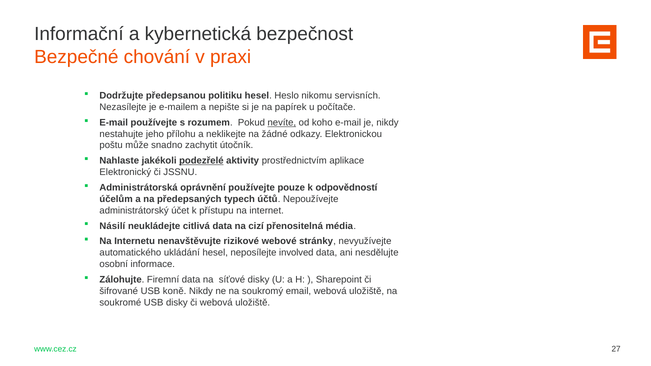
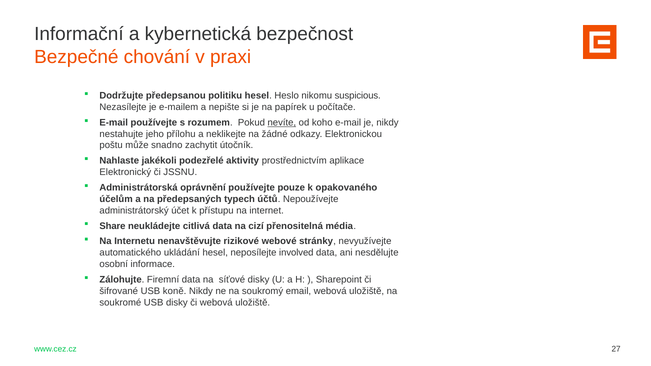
servisních: servisních -> suspicious
podezřelé underline: present -> none
odpovědností: odpovědností -> opakovaného
Násilí: Násilí -> Share
